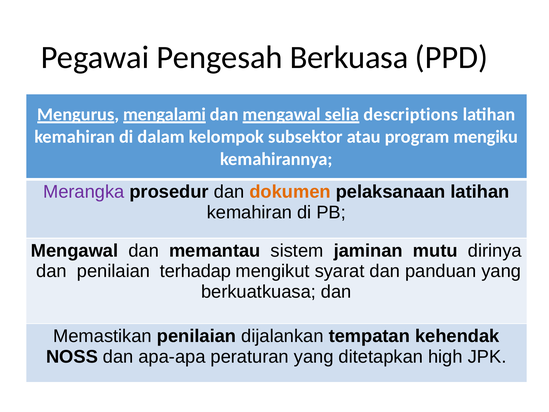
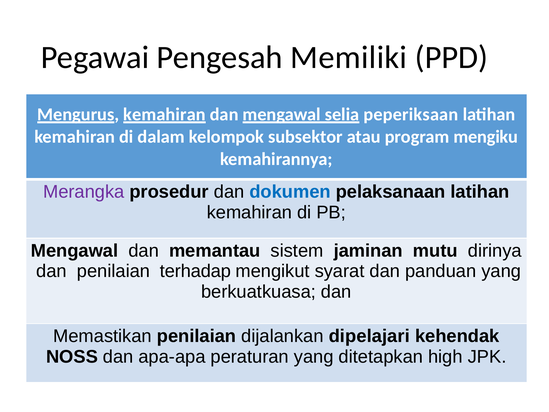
Berkuasa: Berkuasa -> Memiliki
Mengurus mengalami: mengalami -> kemahiran
descriptions: descriptions -> peperiksaan
dokumen colour: orange -> blue
tempatan: tempatan -> dipelajari
